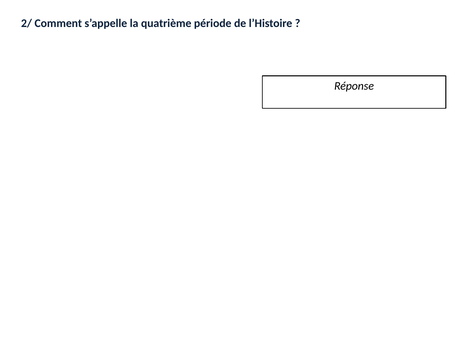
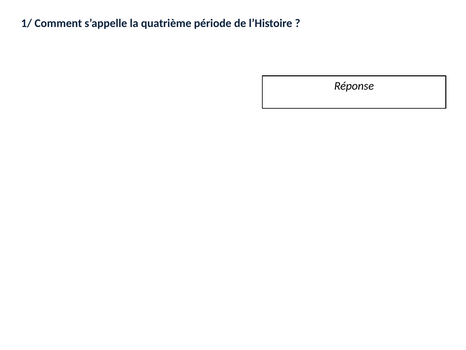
2/: 2/ -> 1/
